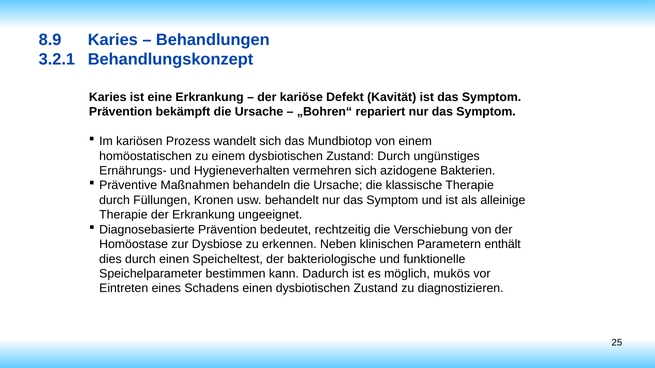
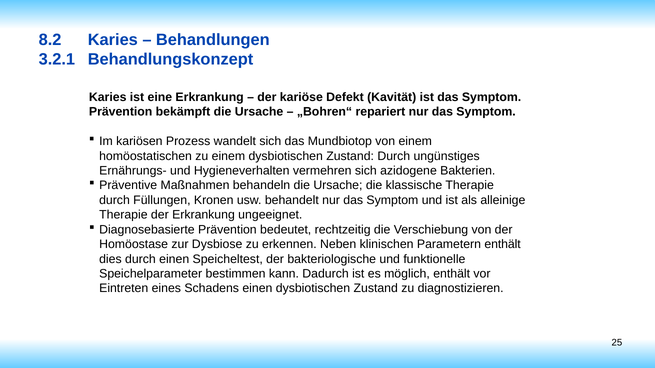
8.9: 8.9 -> 8.2
möglich mukös: mukös -> enthält
